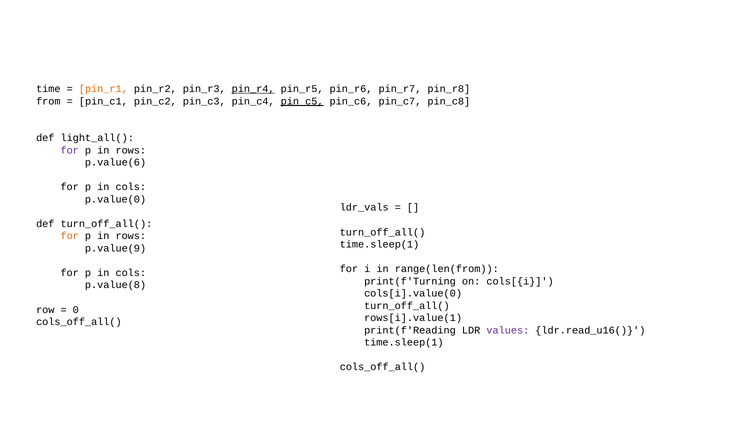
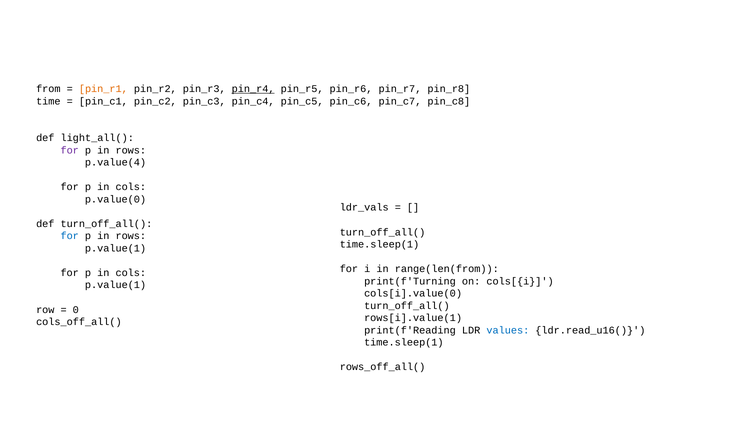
time: time -> from
from: from -> time
pin_c5 underline: present -> none
p.value(6: p.value(6 -> p.value(4
for at (70, 236) colour: orange -> blue
p.value(9 at (116, 248): p.value(9 -> p.value(1
p.value(8 at (116, 285): p.value(8 -> p.value(1
values colour: purple -> blue
cols_off_all( at (383, 367): cols_off_all( -> rows_off_all(
